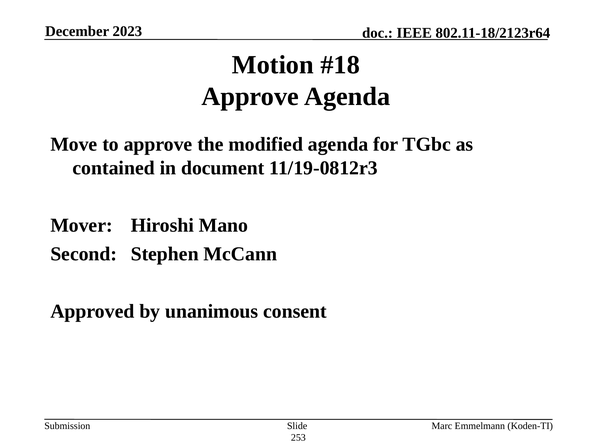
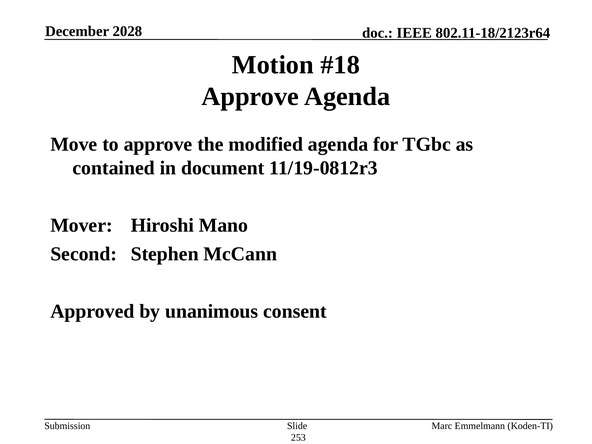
2023: 2023 -> 2028
